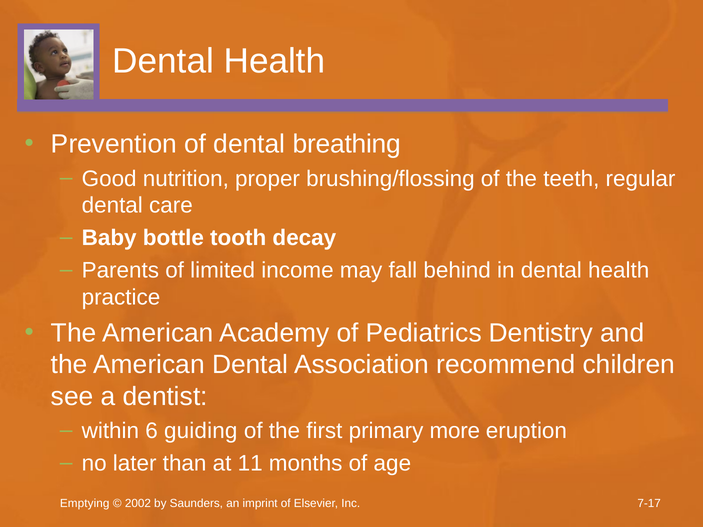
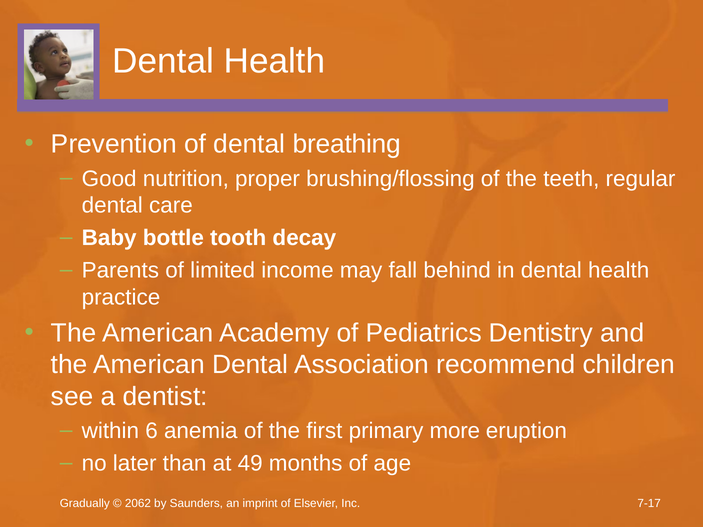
guiding: guiding -> anemia
11: 11 -> 49
Emptying: Emptying -> Gradually
2002: 2002 -> 2062
